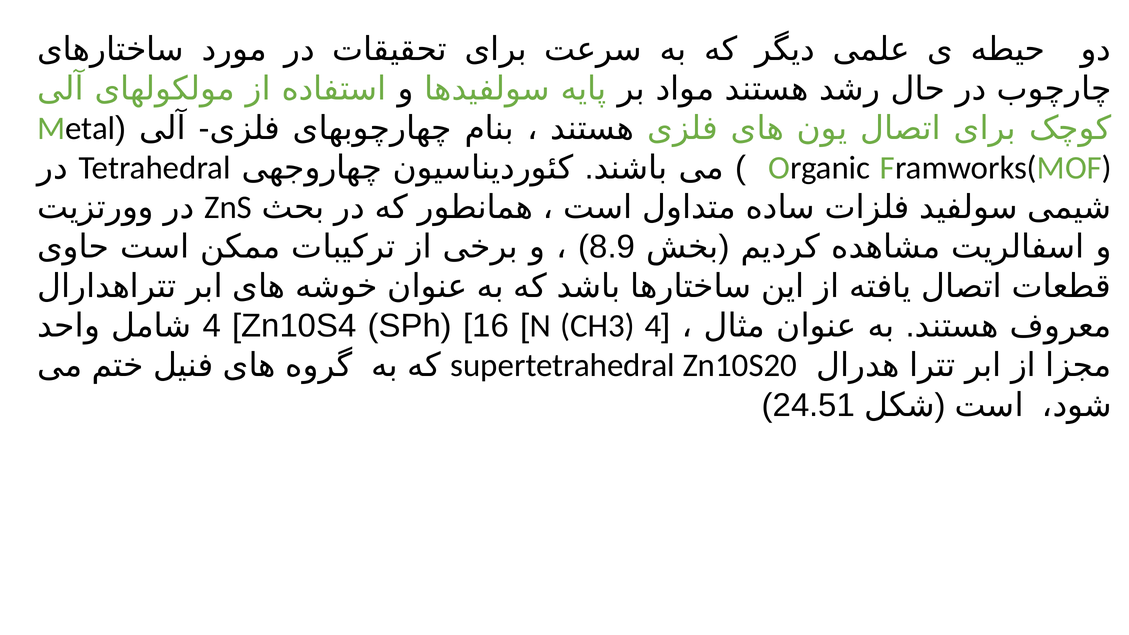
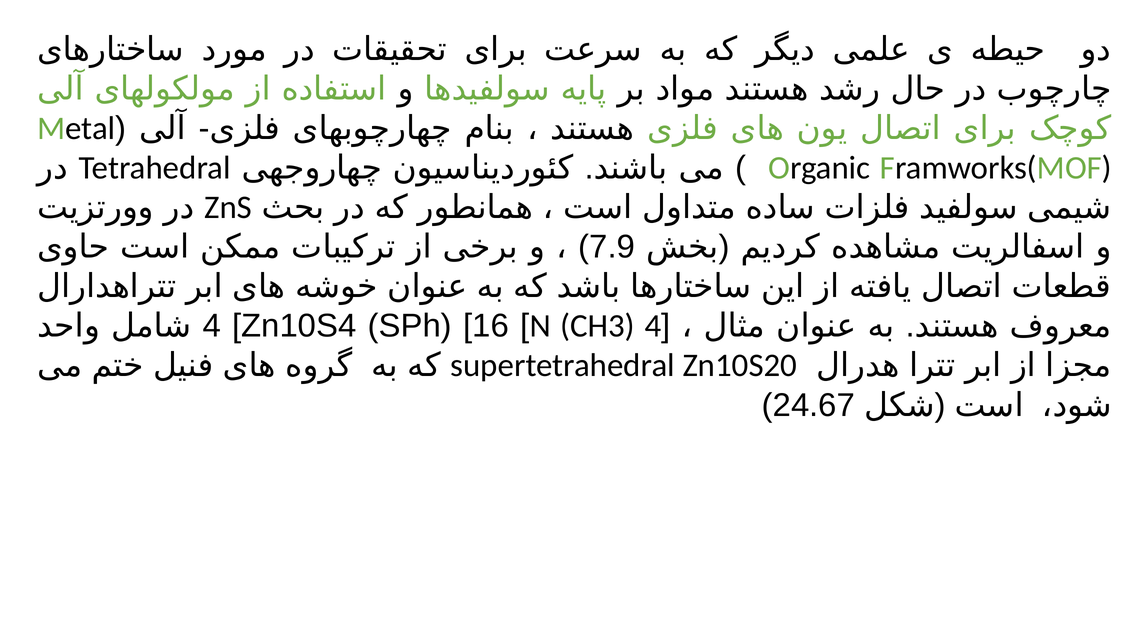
8.9: 8.9 -> 7.9
24.51: 24.51 -> 24.67
